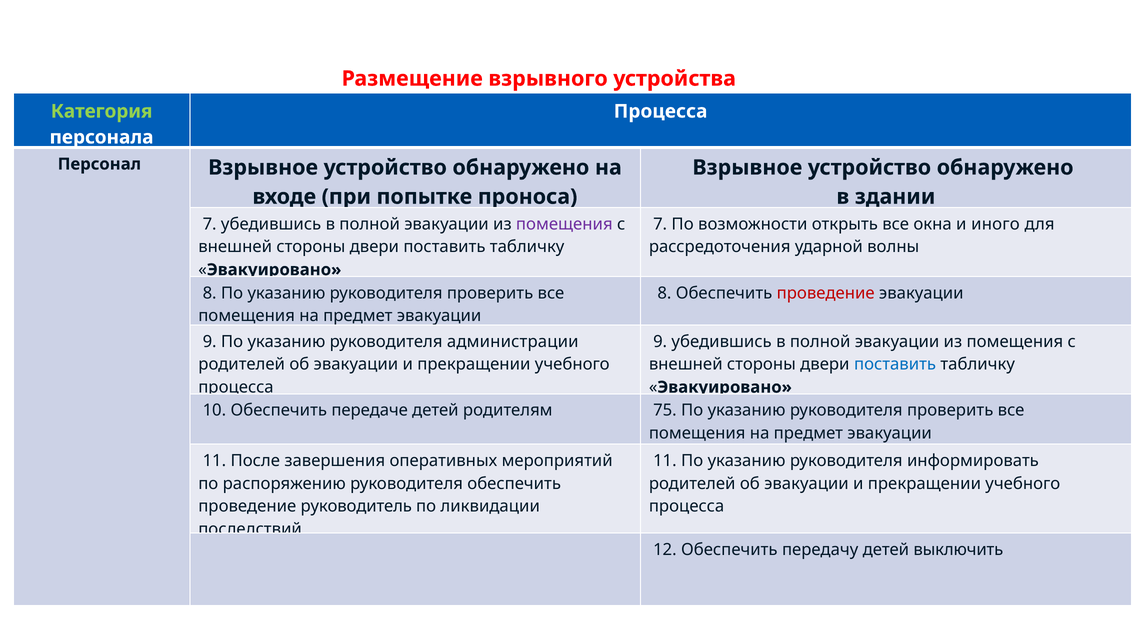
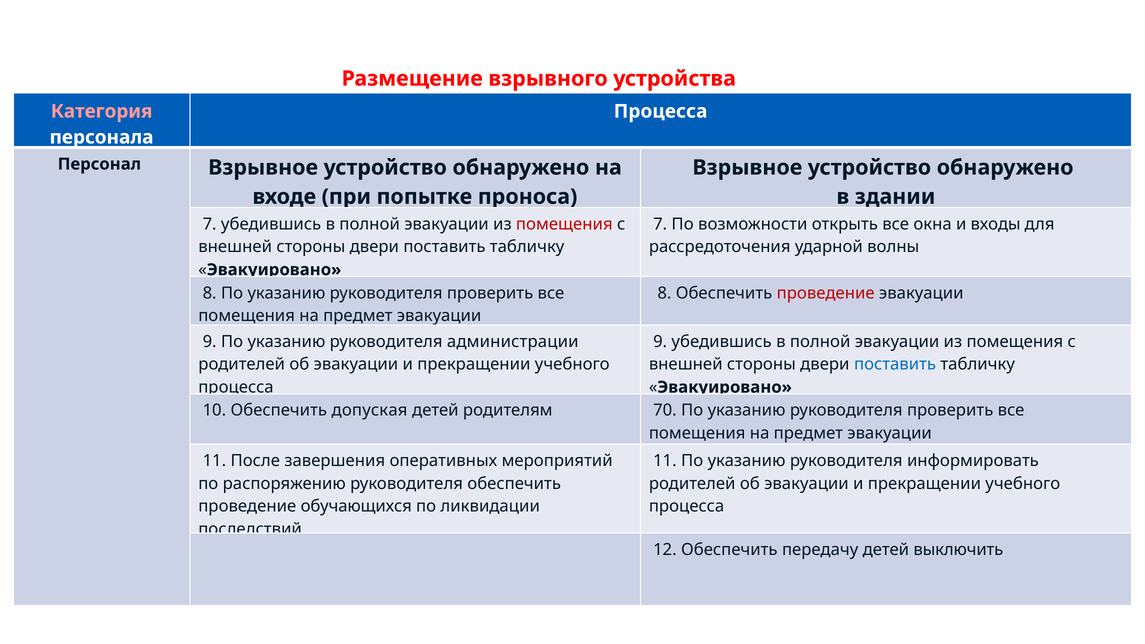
Категория colour: light green -> pink
помещения at (564, 224) colour: purple -> red
иного: иного -> входы
передаче: передаче -> допуская
75: 75 -> 70
руководитель: руководитель -> обучающихся
